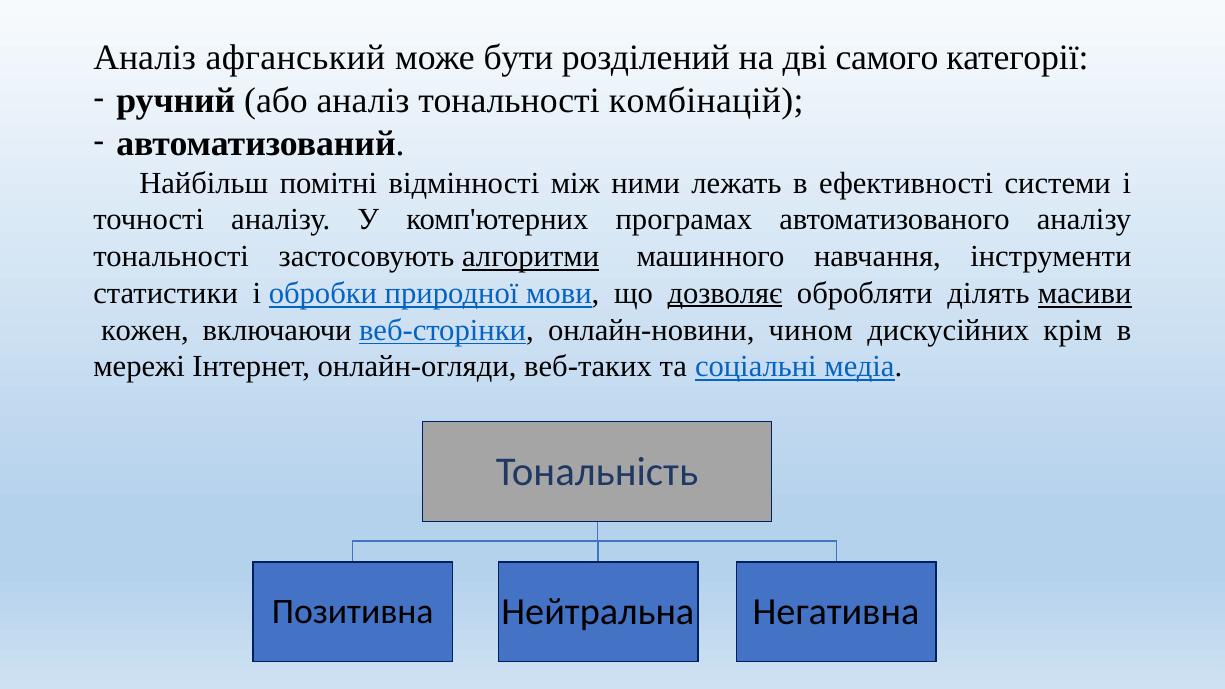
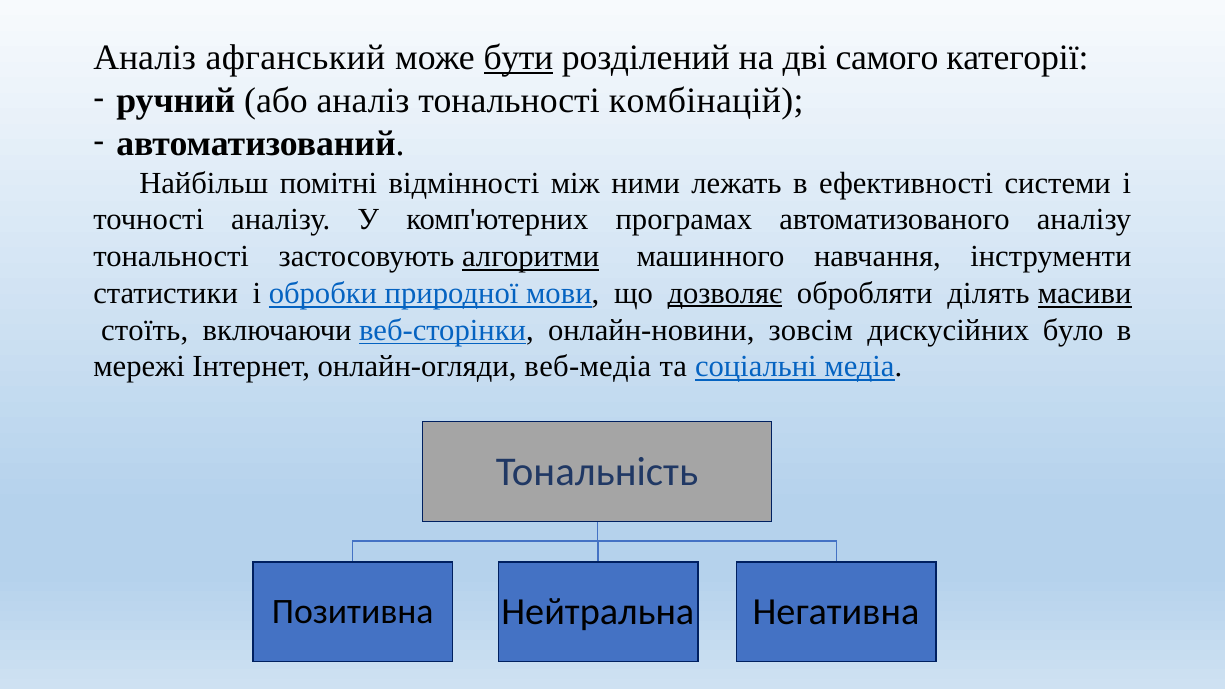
бути underline: none -> present
кожен: кожен -> стоїть
чином: чином -> зовсім
крім: крім -> було
веб-таких: веб-таких -> веб-медіа
